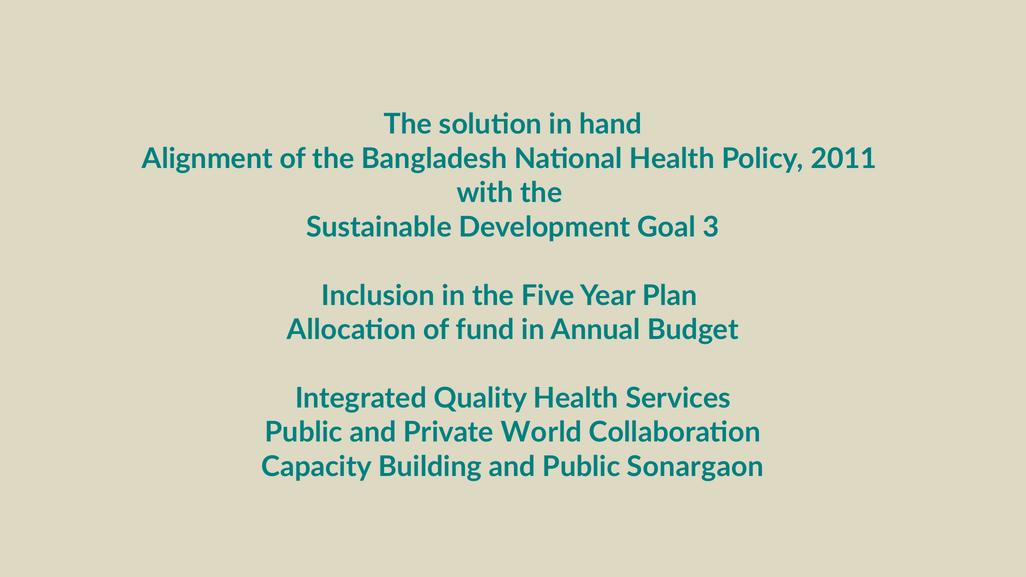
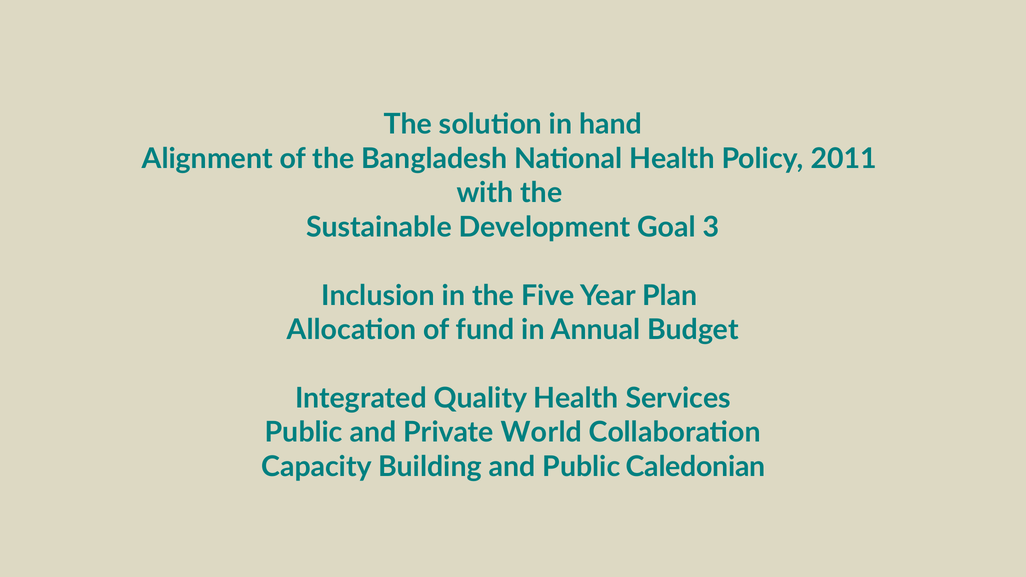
Sonargaon: Sonargaon -> Caledonian
